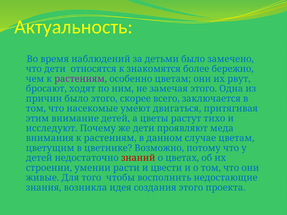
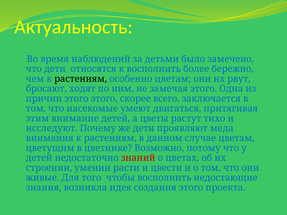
к знакомятся: знакомятся -> восполнить
растениям at (81, 79) colour: purple -> black
причин было: было -> этого
